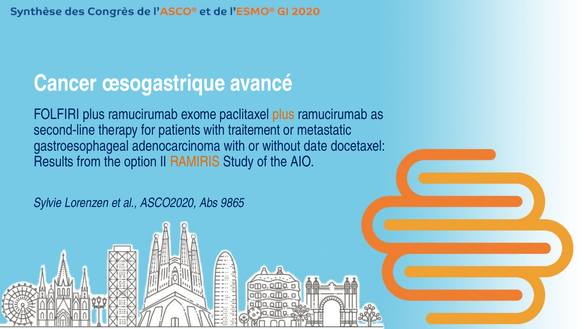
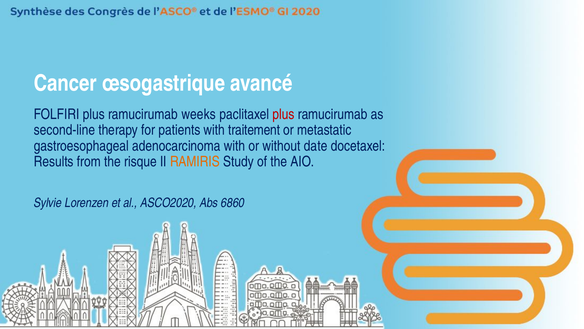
exome: exome -> weeks
plus at (283, 114) colour: orange -> red
option: option -> risque
9865: 9865 -> 6860
